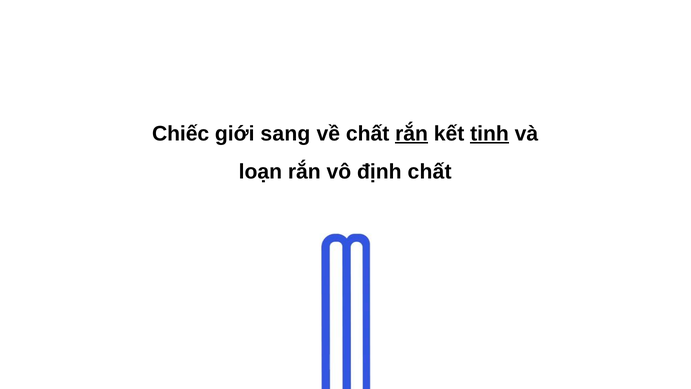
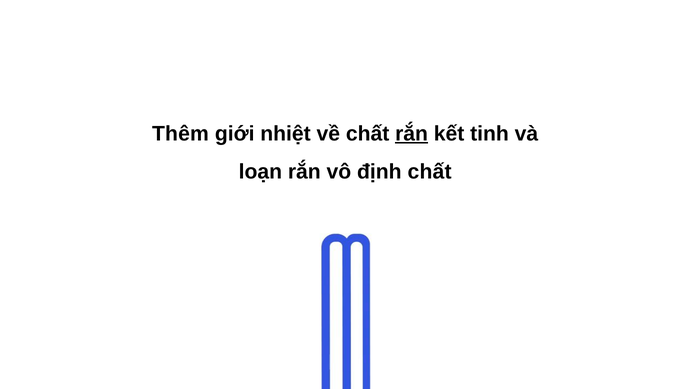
Chiếc: Chiếc -> Thêm
sang: sang -> nhiệt
tinh underline: present -> none
